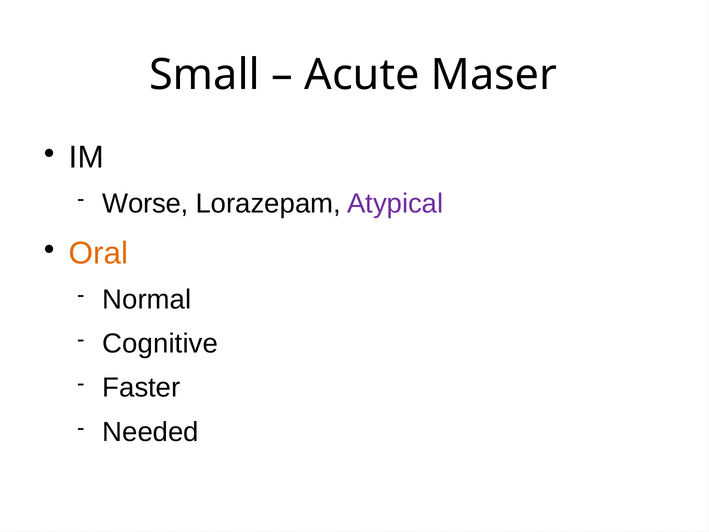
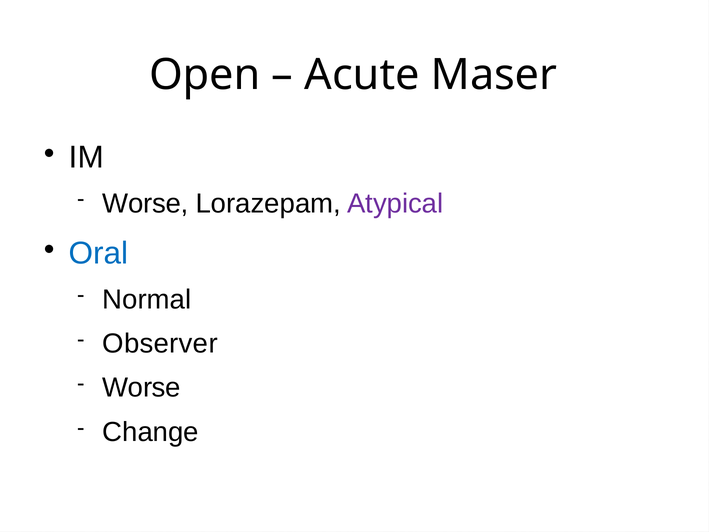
Small: Small -> Open
Oral colour: orange -> blue
Cognitive: Cognitive -> Observer
Faster at (141, 388): Faster -> Worse
Needed: Needed -> Change
